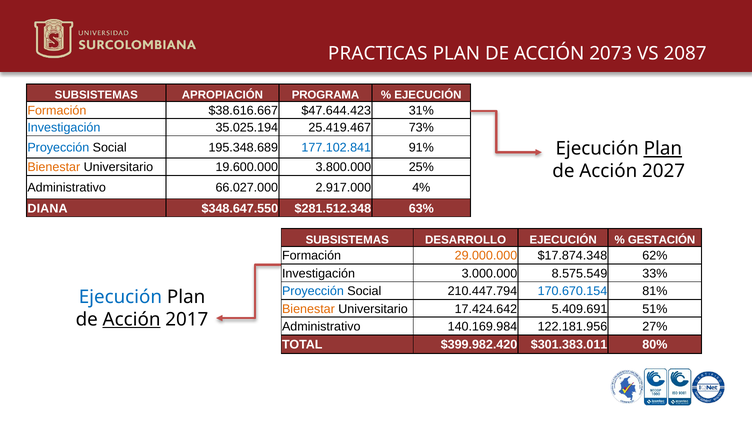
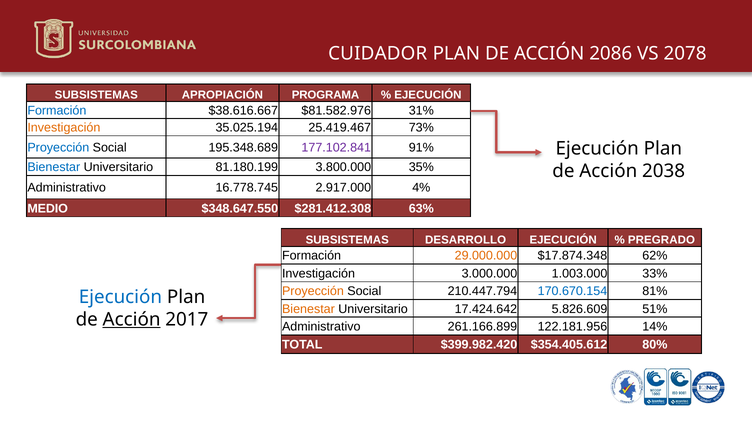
PRACTICAS: PRACTICAS -> CUIDADOR
2073: 2073 -> 2086
2087: 2087 -> 2078
Formación at (57, 111) colour: orange -> blue
$47.644.423: $47.644.423 -> $81.582.976
Investigación at (64, 128) colour: blue -> orange
177.102.841 colour: blue -> purple
Plan at (663, 149) underline: present -> none
Bienestar at (54, 167) colour: orange -> blue
19.600.000: 19.600.000 -> 81.180.199
25%: 25% -> 35%
2027: 2027 -> 2038
66.027.000: 66.027.000 -> 16.778.745
DIANA: DIANA -> MEDIO
$281.512.348: $281.512.348 -> $281.412.308
GESTACIÓN: GESTACIÓN -> PREGRADO
8.575.549: 8.575.549 -> 1.003.000
Proyección at (313, 291) colour: blue -> orange
5.409.691: 5.409.691 -> 5.826.609
140.169.984: 140.169.984 -> 261.166.899
27%: 27% -> 14%
$301.383.011: $301.383.011 -> $354.405.612
